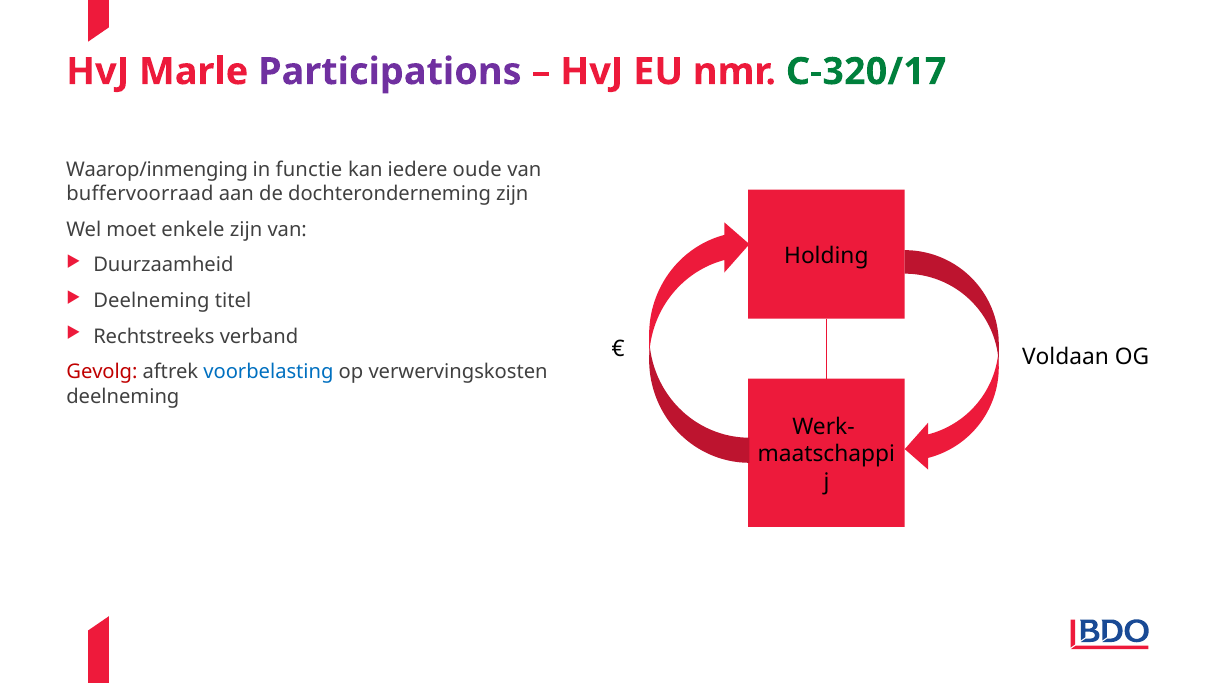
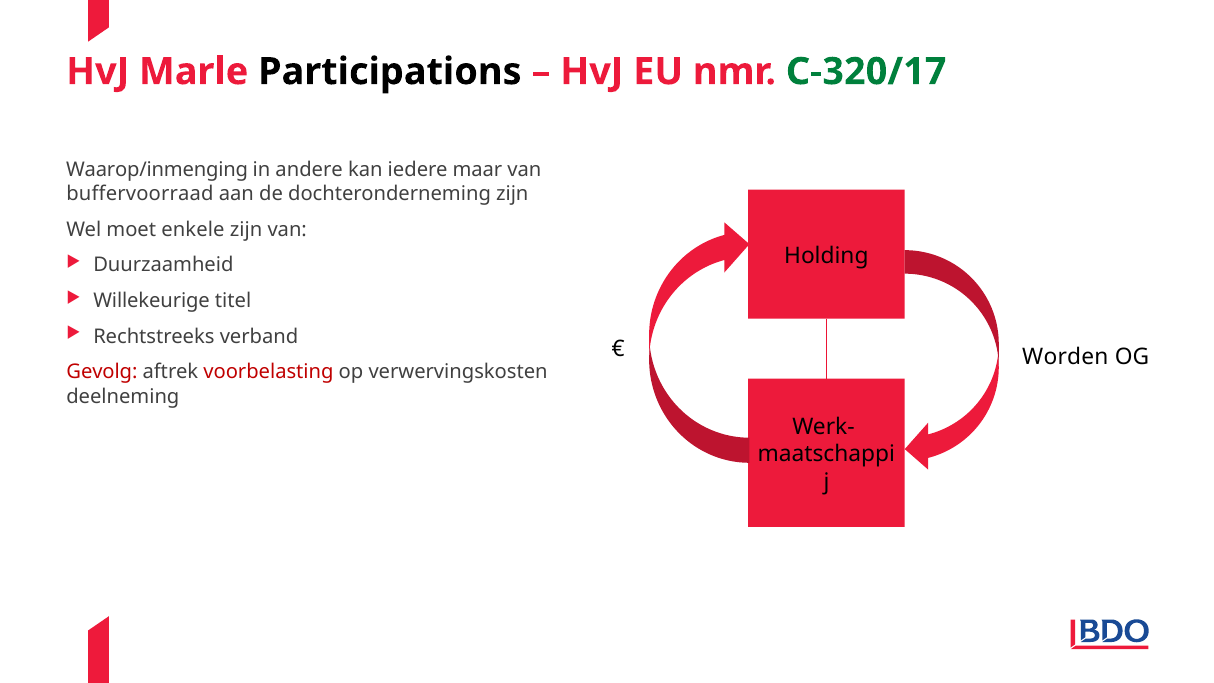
Participations colour: purple -> black
functie: functie -> andere
oude: oude -> maar
Deelneming at (151, 301): Deelneming -> Willekeurige
Voldaan: Voldaan -> Worden
voorbelasting colour: blue -> red
